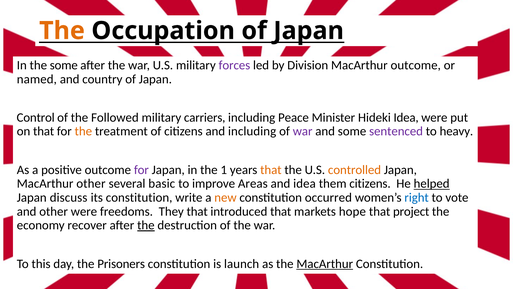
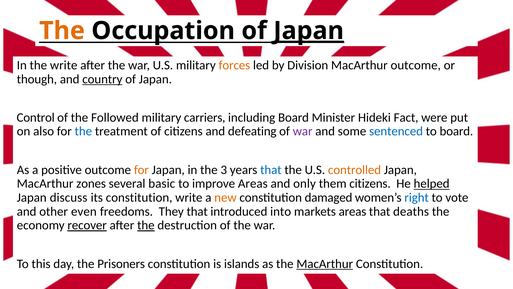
Japan at (309, 31) underline: none -> present
the some: some -> write
forces colour: purple -> orange
named: named -> though
country underline: none -> present
including Peace: Peace -> Board
Hideki Idea: Idea -> Fact
on that: that -> also
the at (83, 131) colour: orange -> blue
and including: including -> defeating
sentenced colour: purple -> blue
to heavy: heavy -> board
for at (141, 170) colour: purple -> orange
1: 1 -> 3
that at (271, 170) colour: orange -> blue
MacArthur other: other -> zones
and idea: idea -> only
occurred: occurred -> damaged
other were: were -> even
introduced that: that -> into
markets hope: hope -> areas
project: project -> deaths
recover underline: none -> present
launch: launch -> islands
